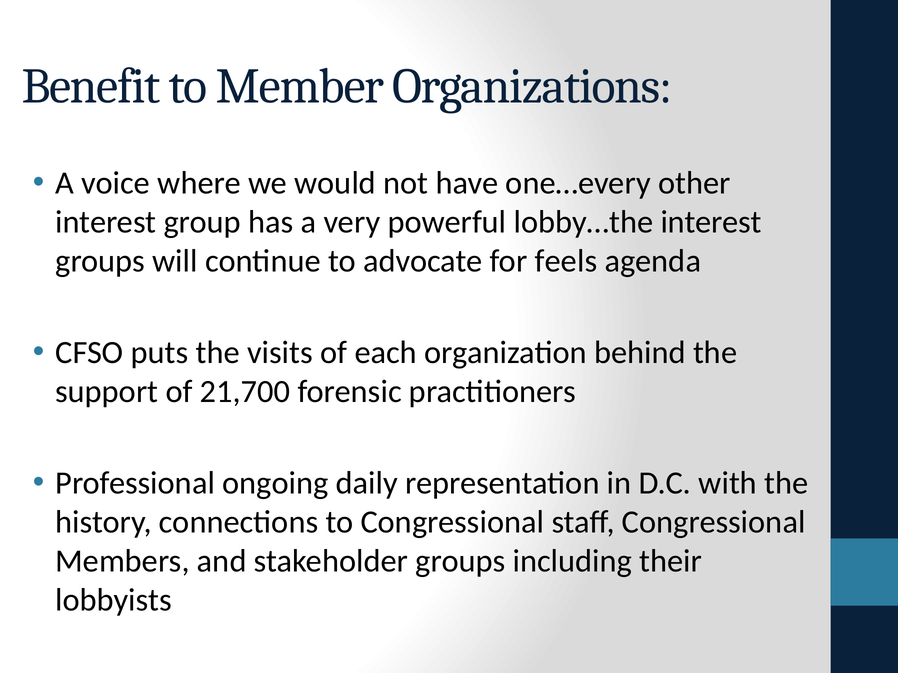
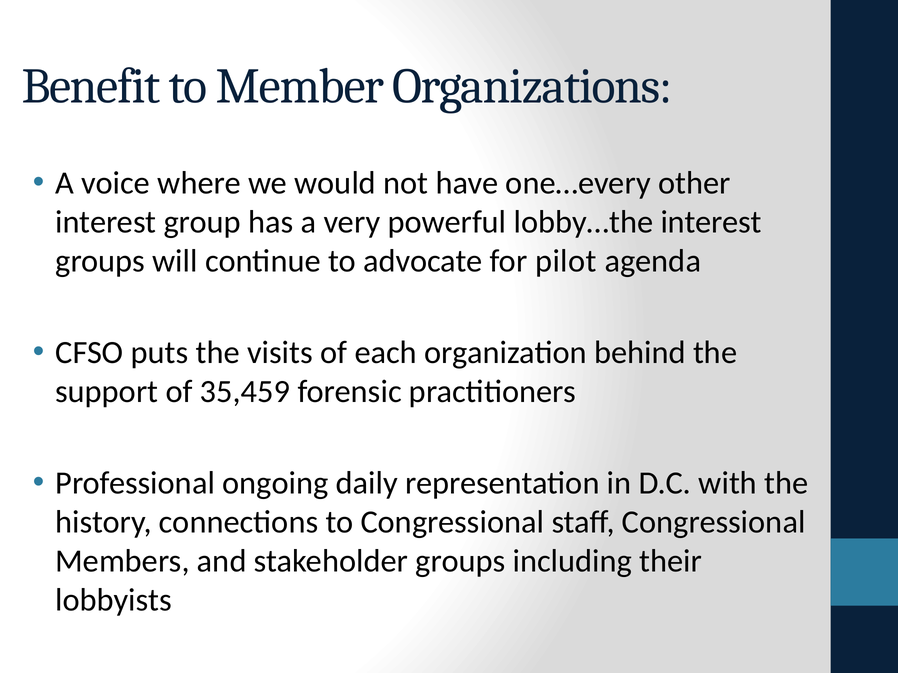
feels: feels -> pilot
21,700: 21,700 -> 35,459
